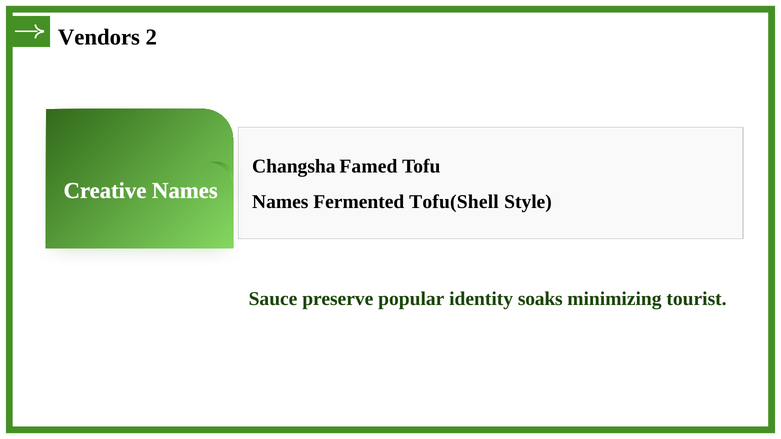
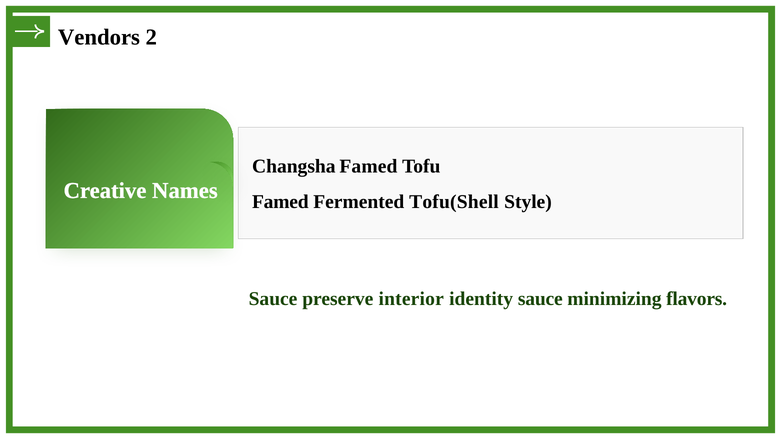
Names at (280, 202): Names -> Famed
popular: popular -> interior
identity soaks: soaks -> sauce
tourist: tourist -> flavors
